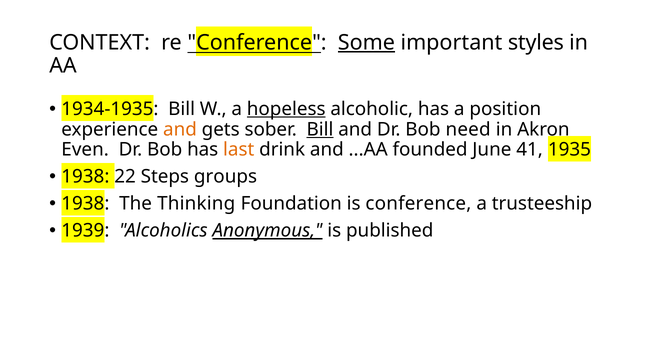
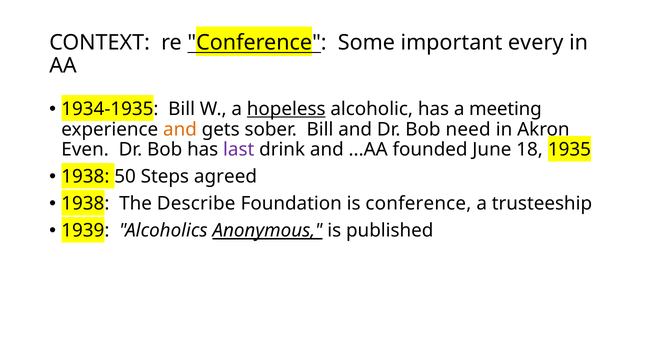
Some underline: present -> none
styles: styles -> every
position: position -> meeting
Bill at (320, 129) underline: present -> none
last colour: orange -> purple
41: 41 -> 18
22: 22 -> 50
groups: groups -> agreed
Thinking: Thinking -> Describe
